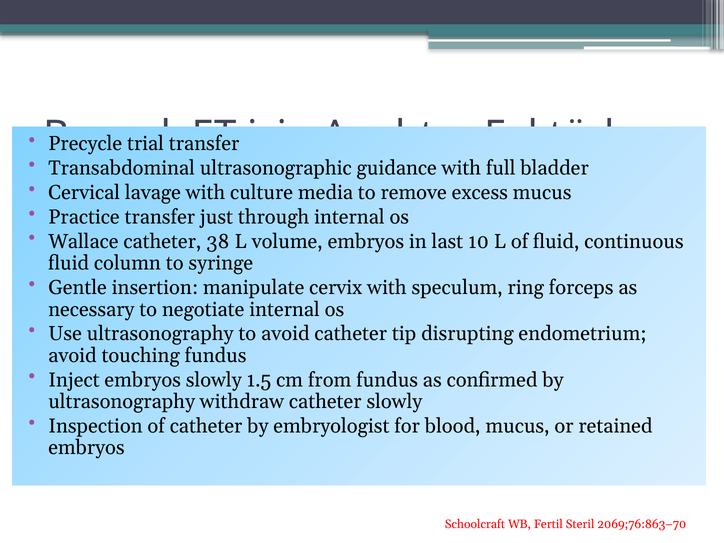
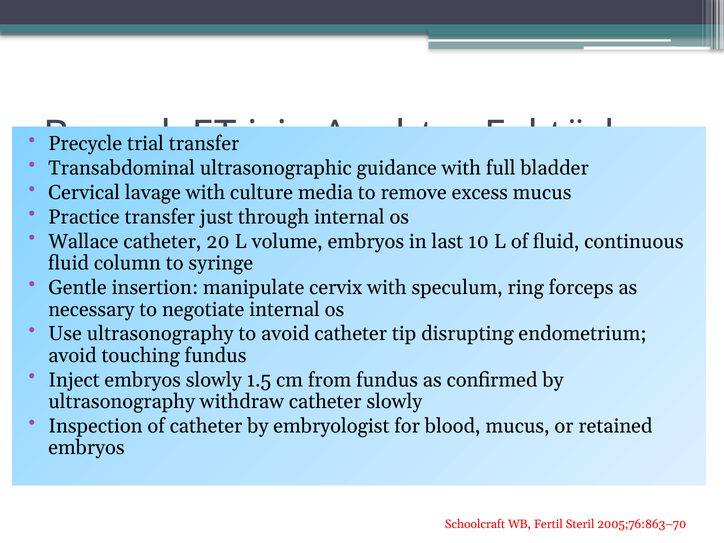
38: 38 -> 20
2069;76:863–70: 2069;76:863–70 -> 2005;76:863–70
